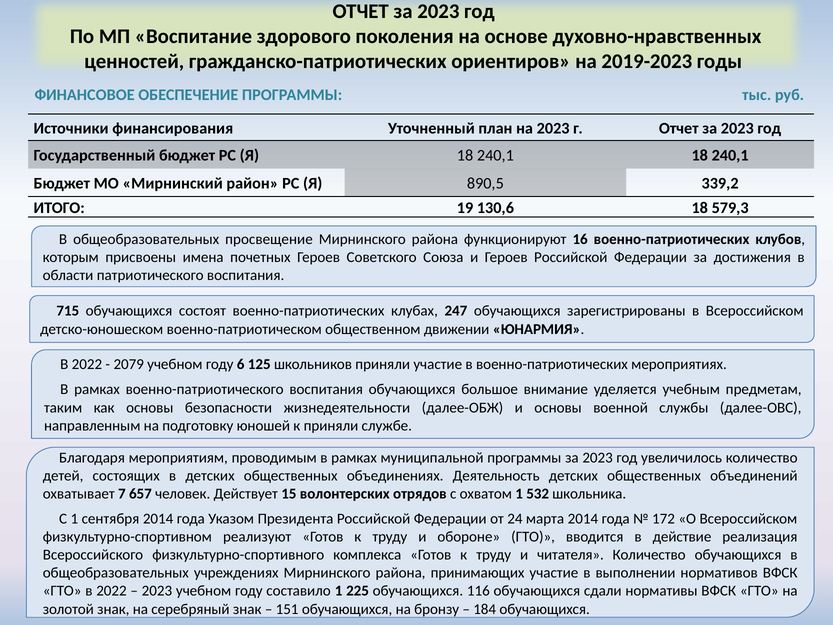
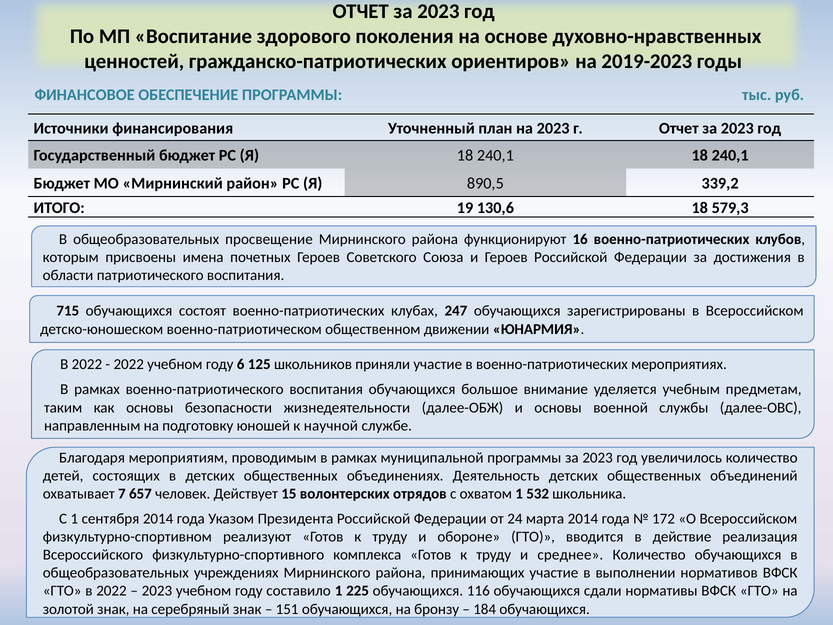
2079 at (129, 364): 2079 -> 2022
к приняли: приняли -> научной
читателя: читателя -> среднее
